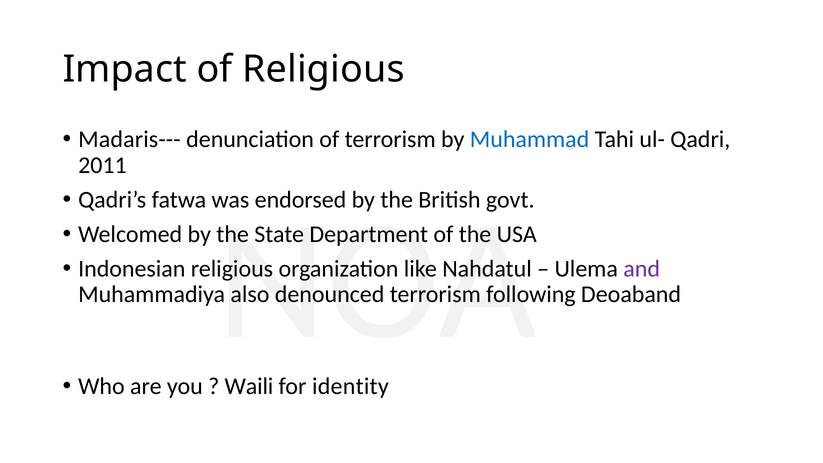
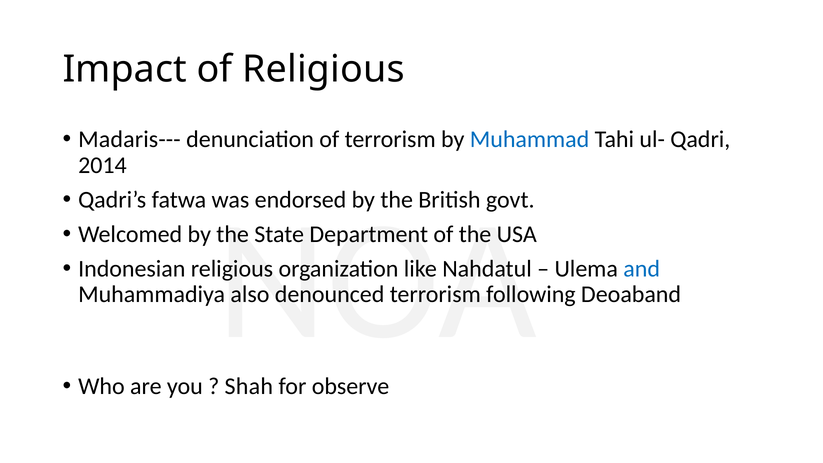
2011: 2011 -> 2014
and colour: purple -> blue
Waili: Waili -> Shah
identity: identity -> observe
